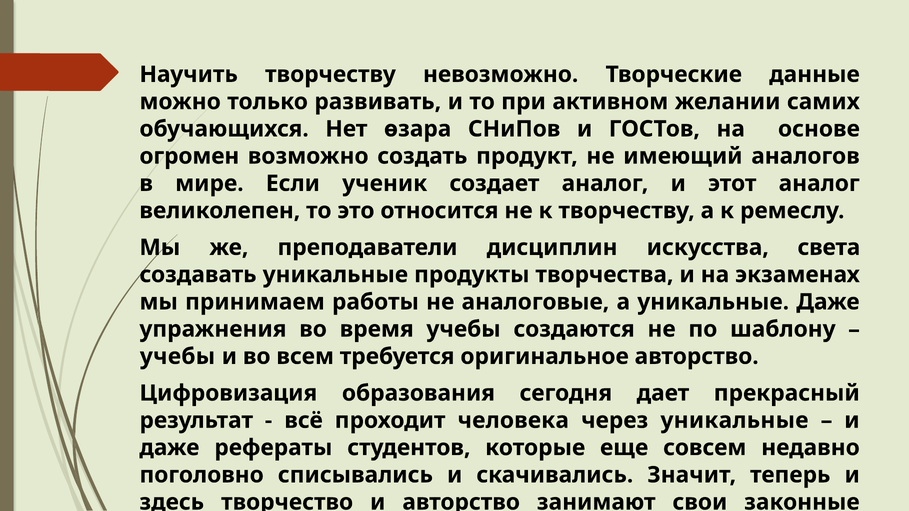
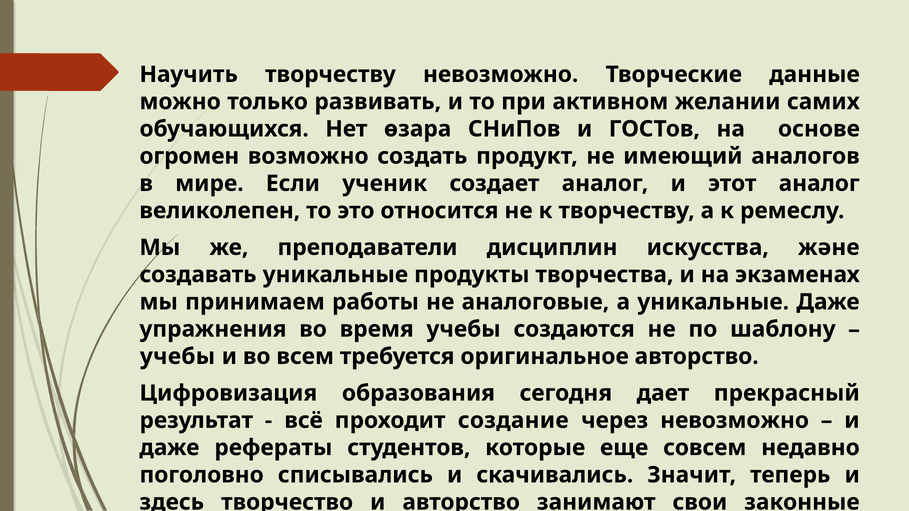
света: света -> және
человека: человека -> создание
через уникальные: уникальные -> невозможно
